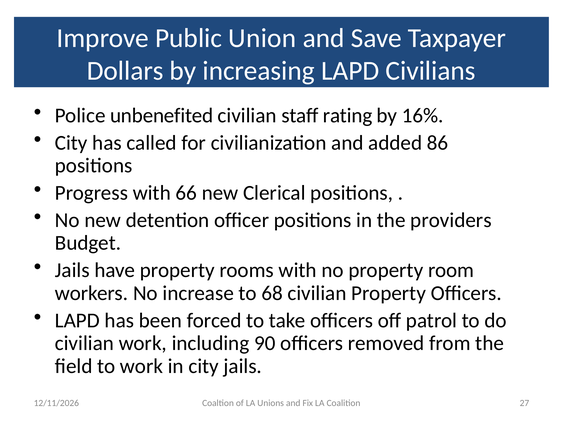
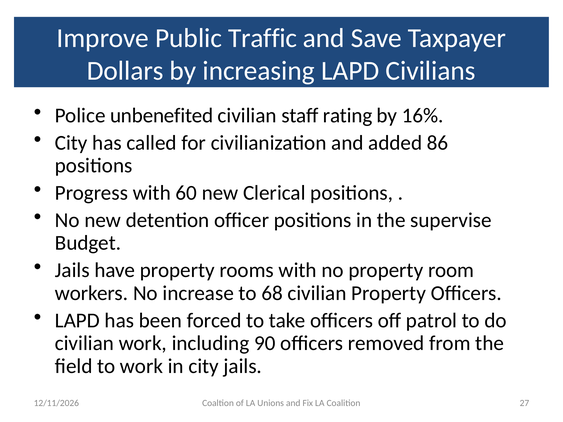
Union: Union -> Traffic
66: 66 -> 60
providers: providers -> supervise
